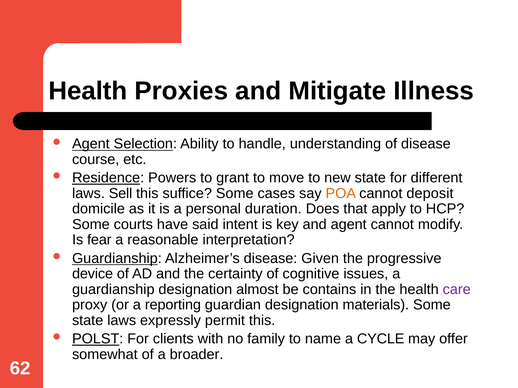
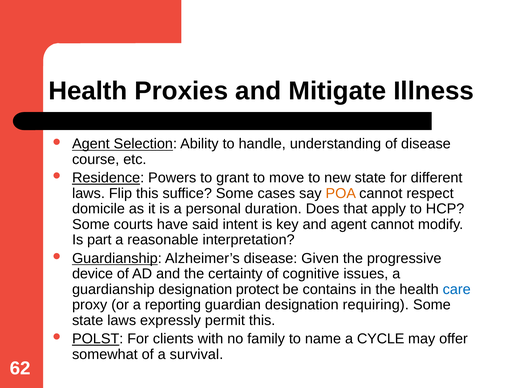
Sell: Sell -> Flip
deposit: deposit -> respect
fear: fear -> part
almost: almost -> protect
care colour: purple -> blue
materials: materials -> requiring
broader: broader -> survival
